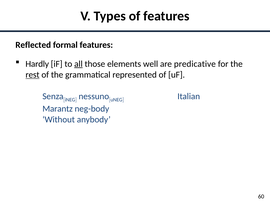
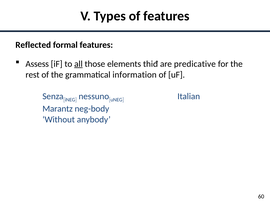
Hardly: Hardly -> Assess
well: well -> thiđ
rest underline: present -> none
represented: represented -> information
